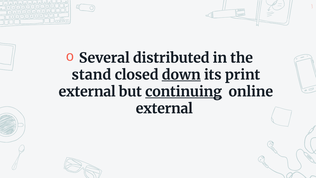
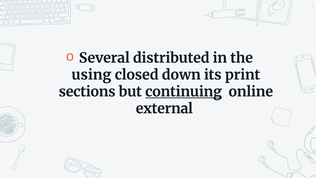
stand: stand -> using
down underline: present -> none
external at (87, 92): external -> sections
